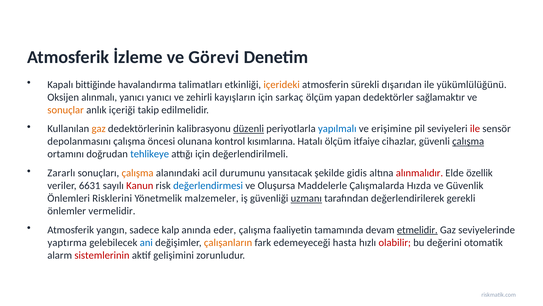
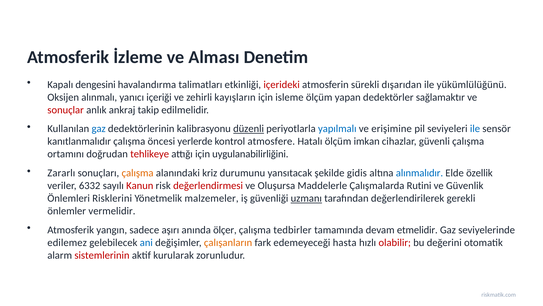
Görevi: Görevi -> Alması
bittiğinde: bittiğinde -> dengesini
içerideki colour: orange -> red
yanıcı yanıcı: yanıcı -> içeriği
sarkaç: sarkaç -> isleme
sonuçlar colour: orange -> red
içeriği: içeriği -> ankraj
gaz at (99, 128) colour: orange -> blue
ile at (475, 128) colour: red -> blue
depolanmasını: depolanmasını -> kanıtlanmalıdır
olunana: olunana -> yerlerde
kısımlarına: kısımlarına -> atmosfere
itfaiye: itfaiye -> imkan
çalışma at (468, 141) underline: present -> none
tehlikeye colour: blue -> red
değerlendirilmeli: değerlendirilmeli -> uygulanabilirliğini
acil: acil -> kriz
alınmalıdır colour: red -> blue
6631: 6631 -> 6332
değerlendirmesi colour: blue -> red
Hızda: Hızda -> Rutini
kalp: kalp -> aşırı
eder: eder -> ölçer
faaliyetin: faaliyetin -> tedbirler
etmelidir underline: present -> none
yaptırma: yaptırma -> edilemez
gelişimini: gelişimini -> kurularak
